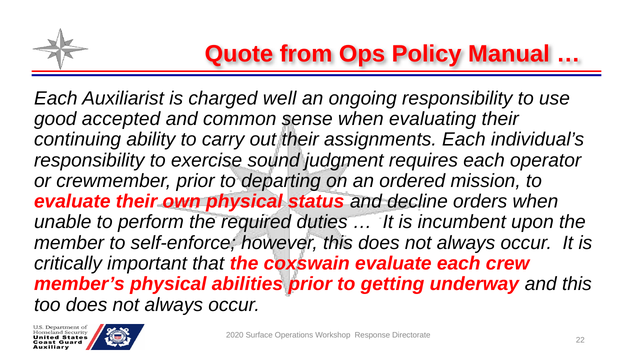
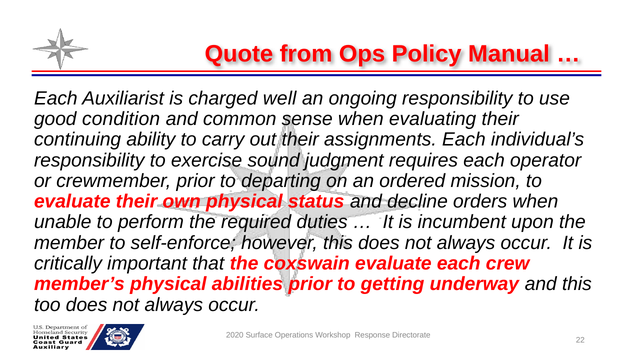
accepted: accepted -> condition
